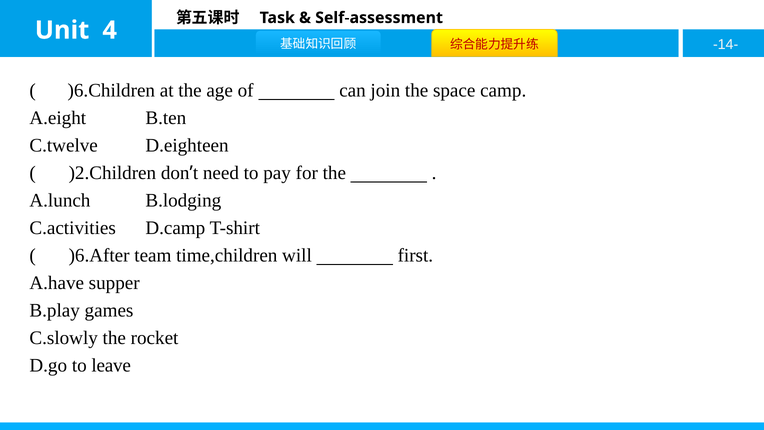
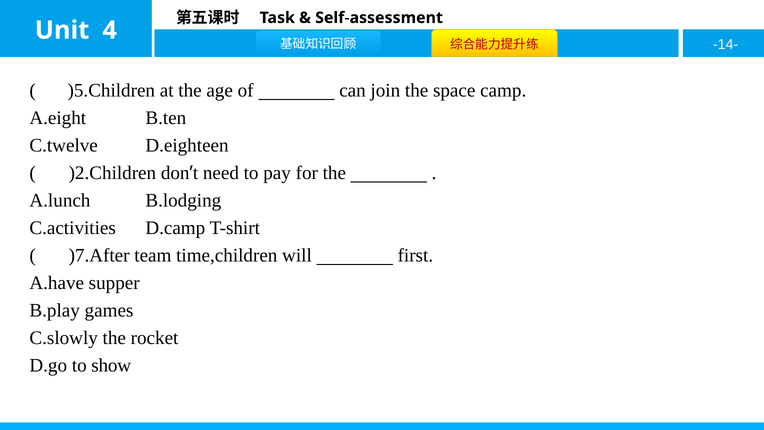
)6.Children: )6.Children -> )5.Children
)6.After: )6.After -> )7.After
leave: leave -> show
